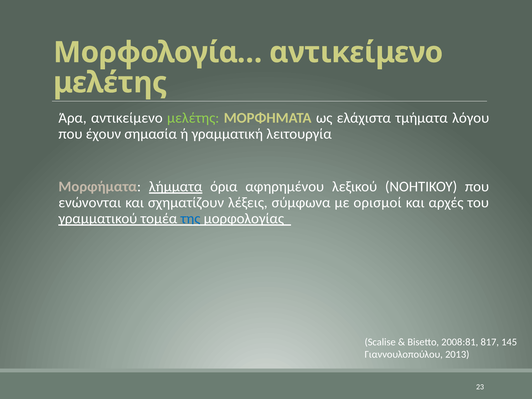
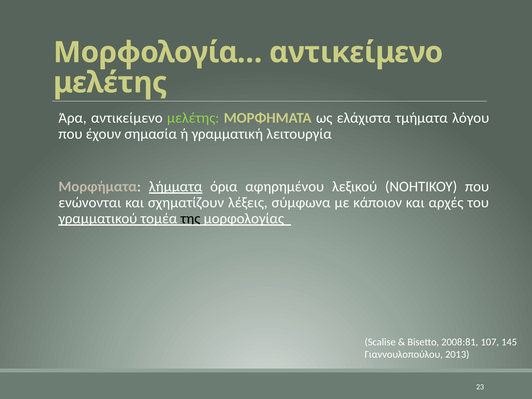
ορισμοί: ορισμοί -> κάποιον
της colour: blue -> black
817: 817 -> 107
